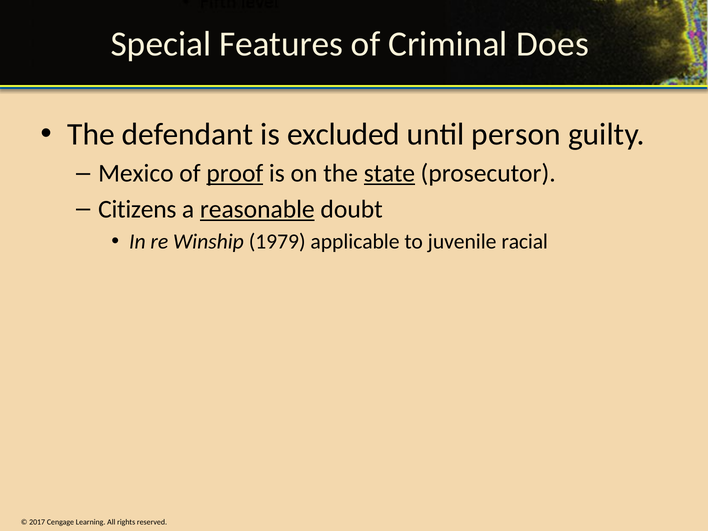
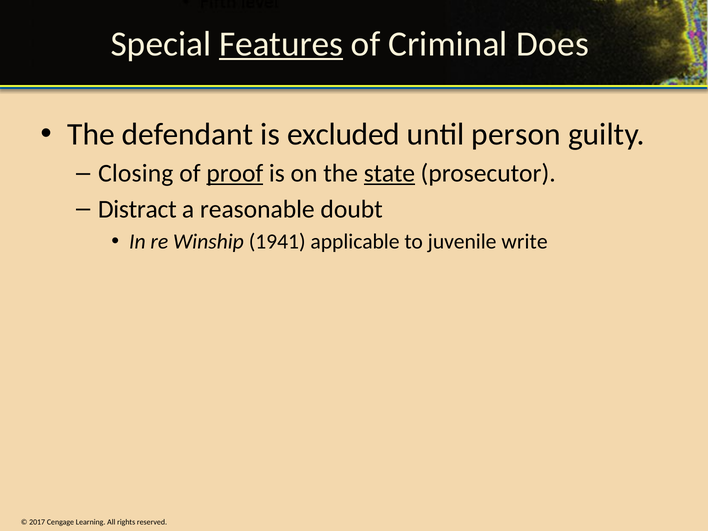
Features underline: none -> present
Mexico: Mexico -> Closing
Citizens: Citizens -> Distract
reasonable underline: present -> none
1979: 1979 -> 1941
racial: racial -> write
